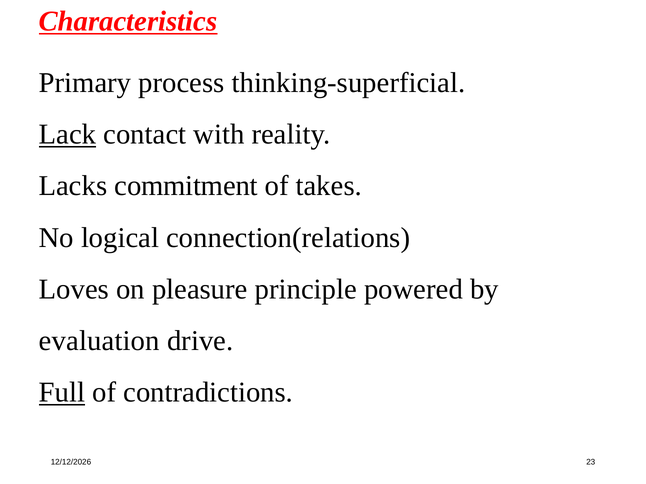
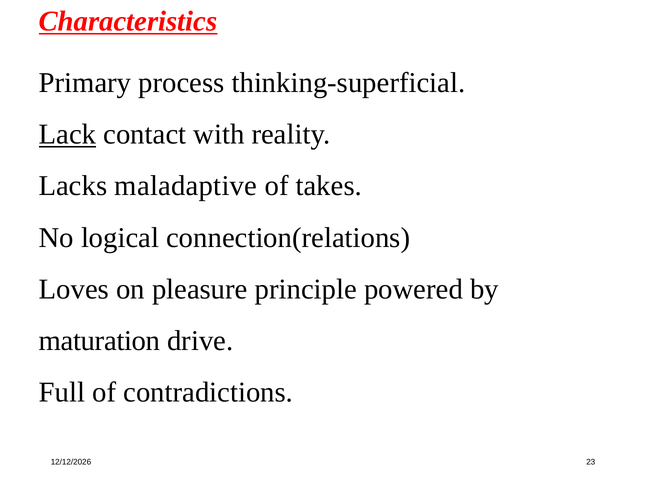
commitment: commitment -> maladaptive
evaluation: evaluation -> maturation
Full underline: present -> none
